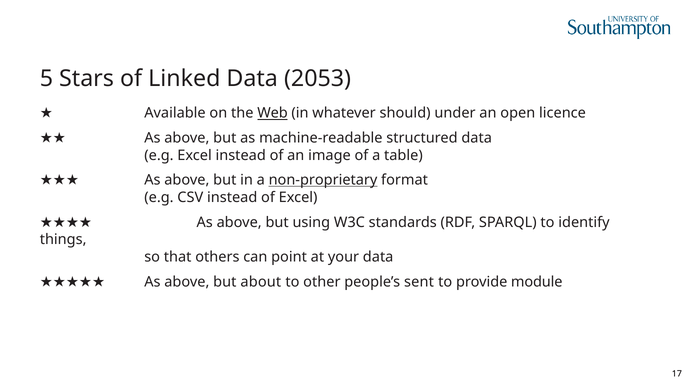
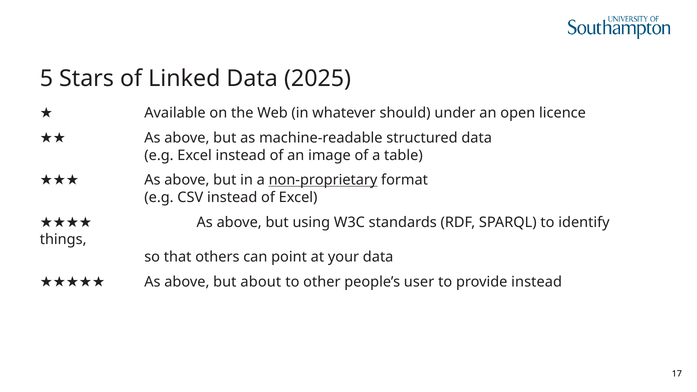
2053: 2053 -> 2025
Web underline: present -> none
sent: sent -> user
provide module: module -> instead
